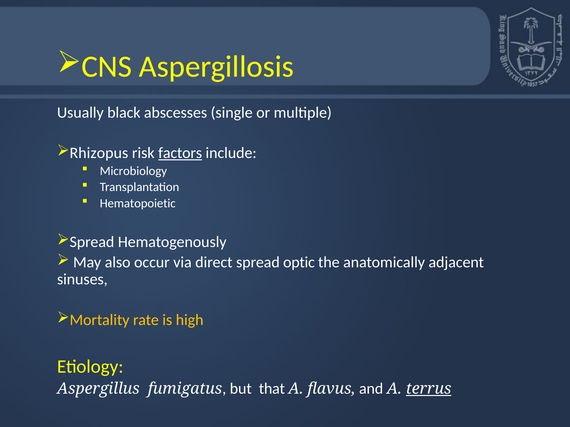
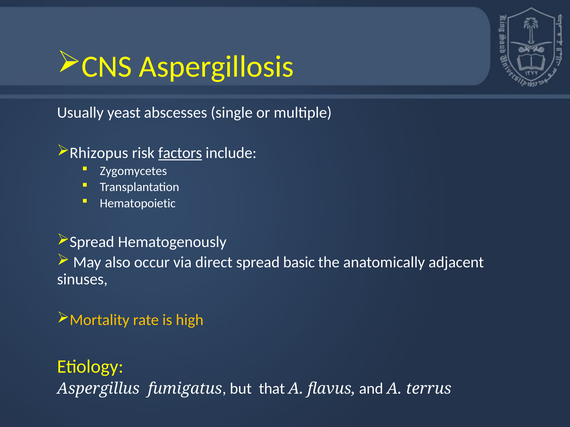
black: black -> yeast
Microbiology: Microbiology -> Zygomycetes
optic: optic -> basic
terrus underline: present -> none
